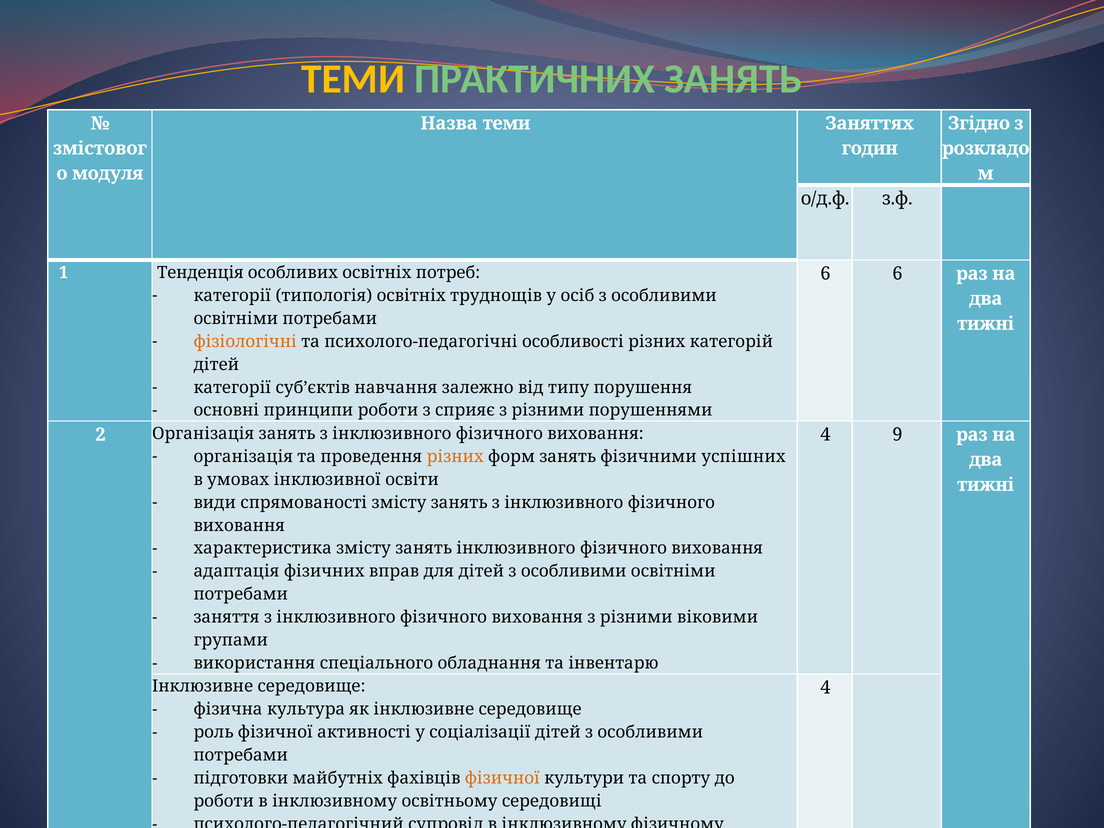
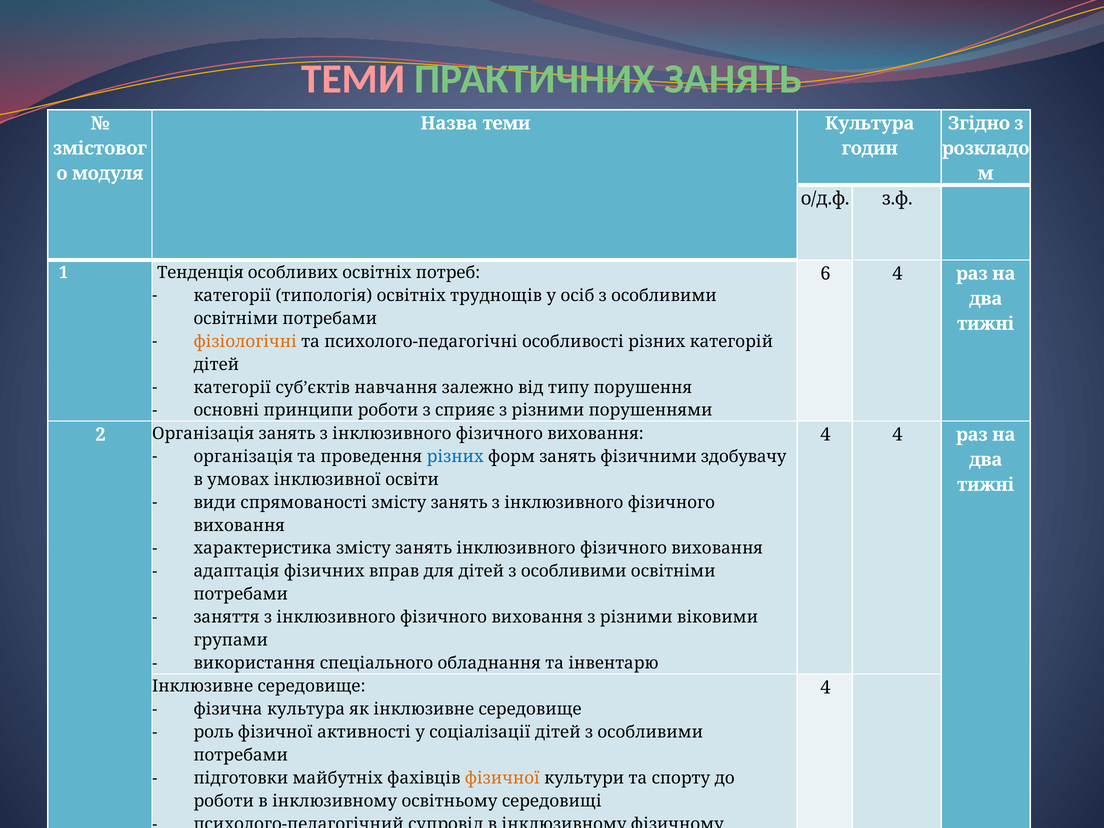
ТЕМИ at (353, 79) colour: yellow -> pink
теми Заняттях: Заняттях -> Культура
6 6: 6 -> 4
4 9: 9 -> 4
різних at (455, 456) colour: orange -> blue
успішних: успішних -> здобувачу
